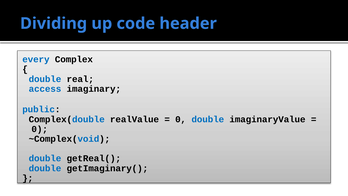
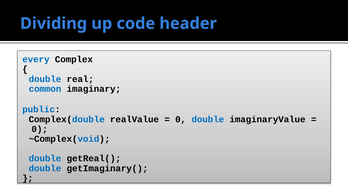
access: access -> common
